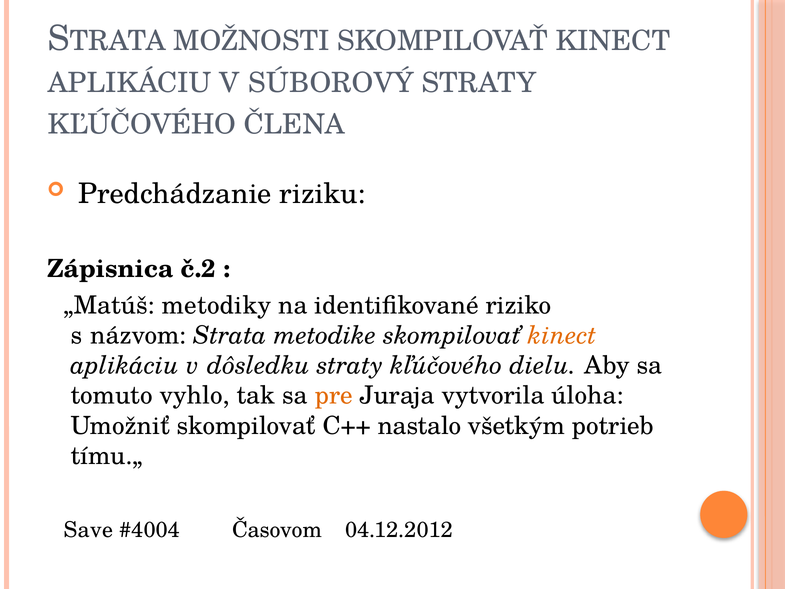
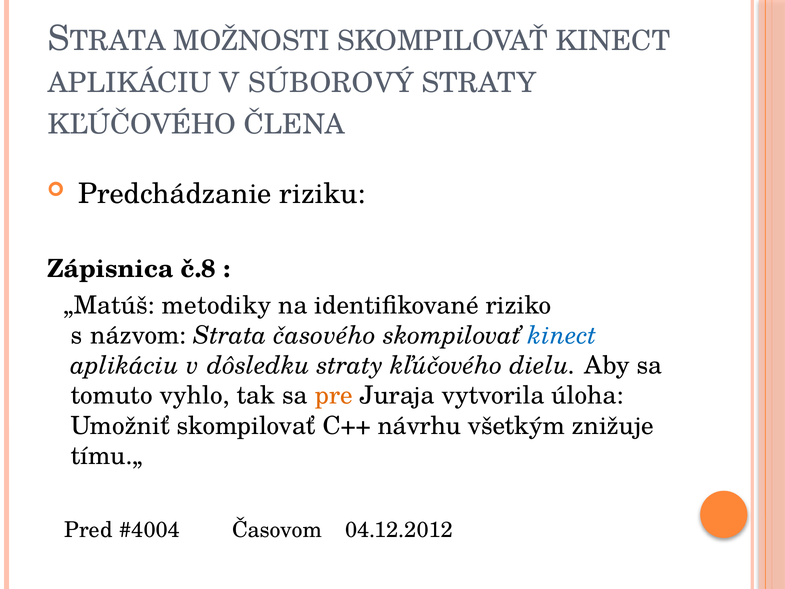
č.2: č.2 -> č.8
metodike: metodike -> časového
kinect at (562, 335) colour: orange -> blue
nastalo: nastalo -> návrhu
potrieb: potrieb -> znižuje
Save: Save -> Pred
